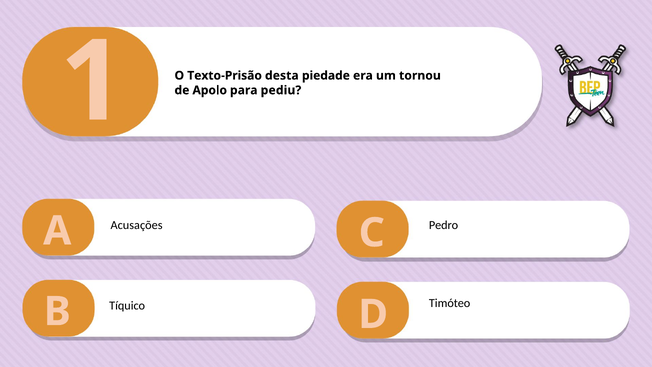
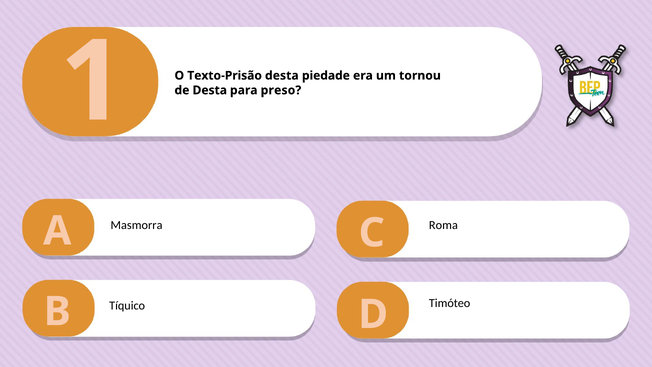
de Apolo: Apolo -> Desta
pediu: pediu -> preso
Acusações: Acusações -> Masmorra
Pedro: Pedro -> Roma
